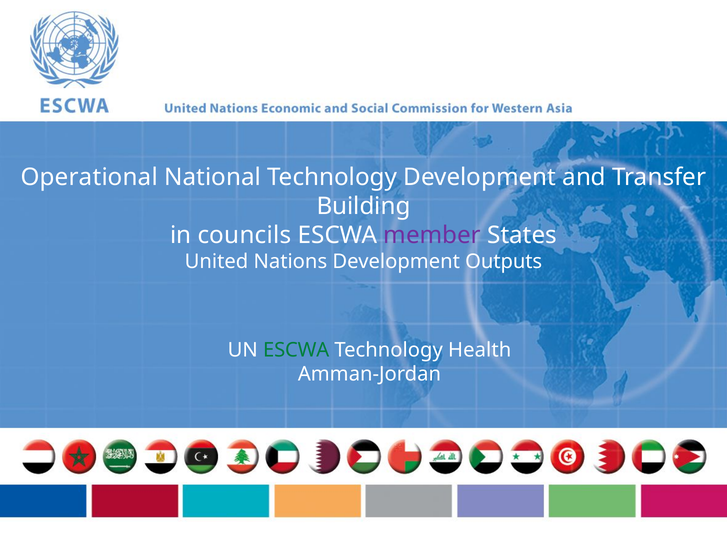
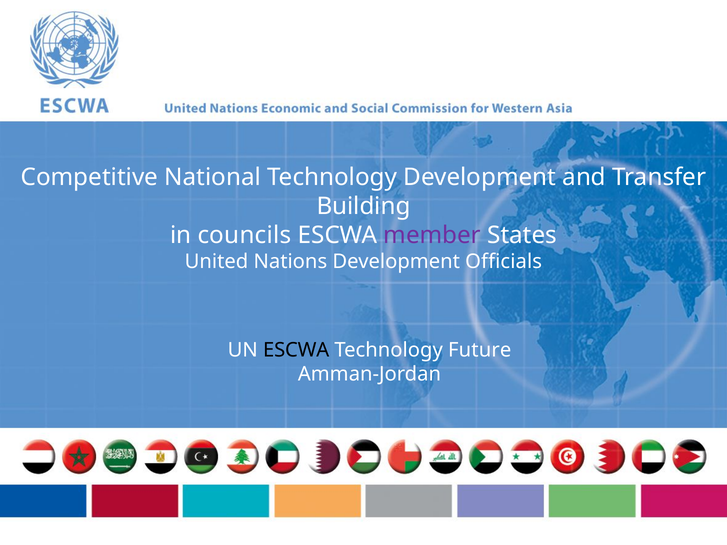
Operational: Operational -> Competitive
Outputs: Outputs -> Officials
ESCWA at (296, 350) colour: green -> black
Health: Health -> Future
